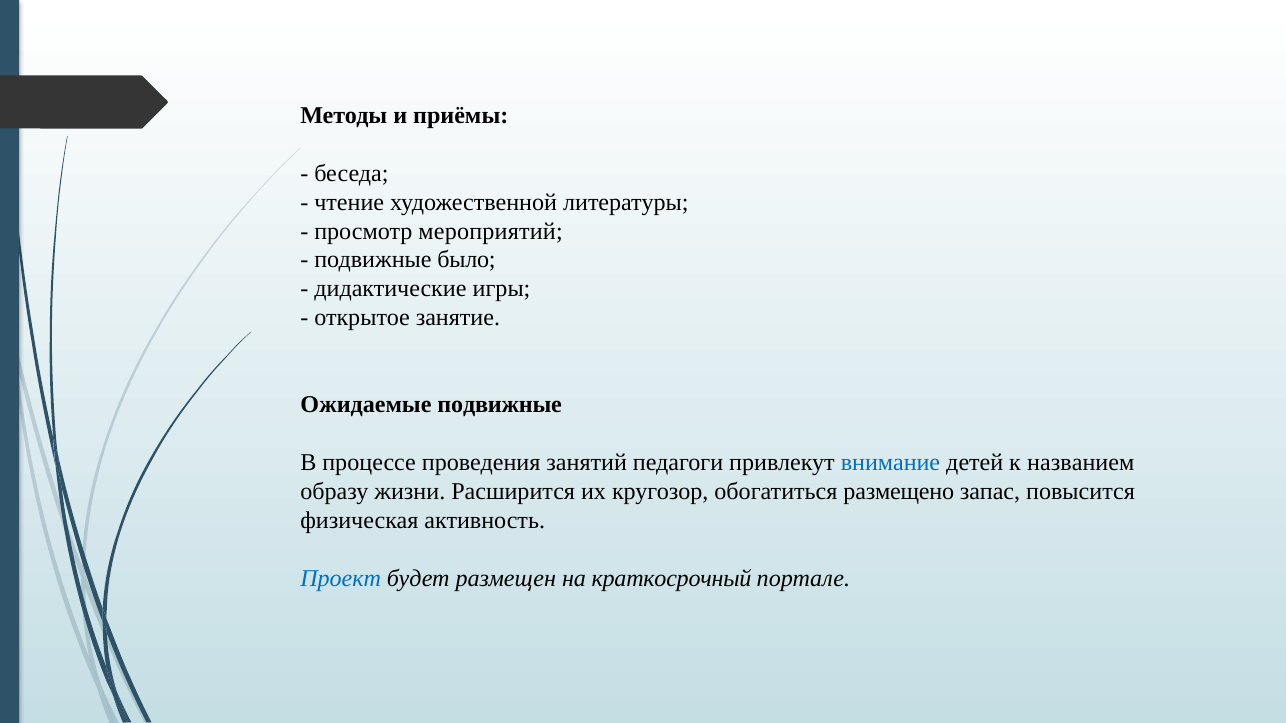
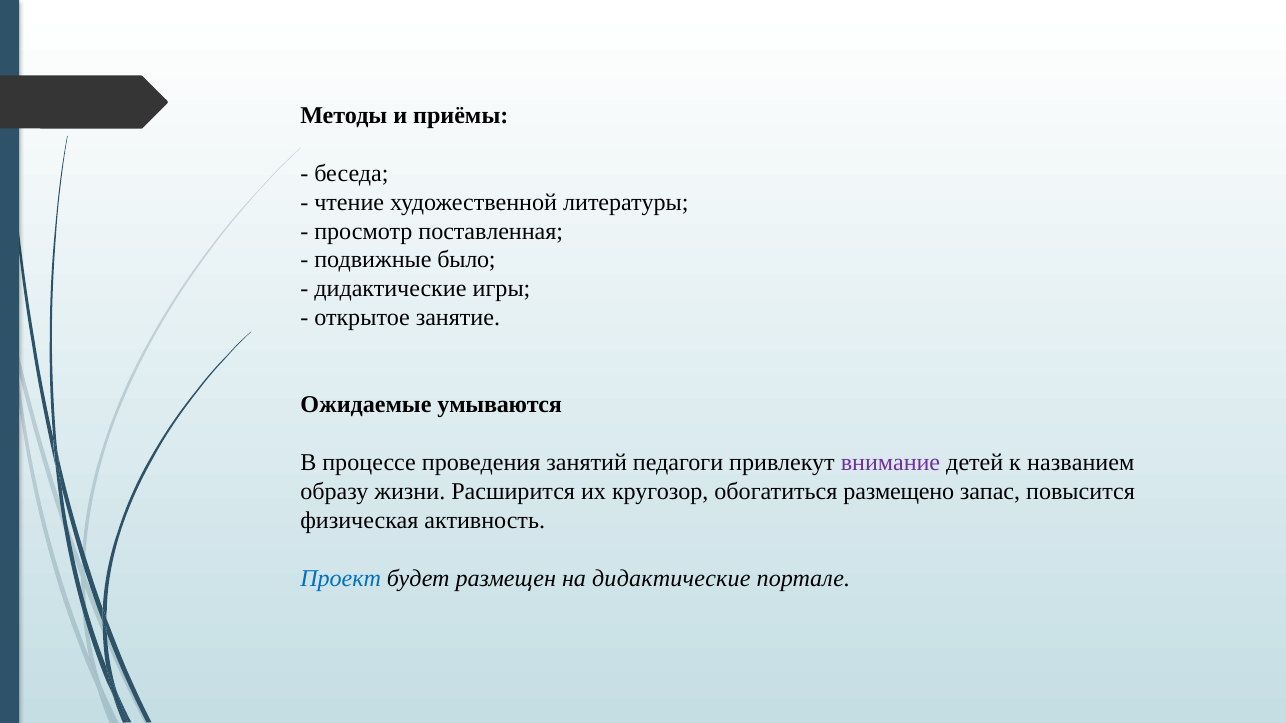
мероприятий: мероприятий -> поставленная
Ожидаемые подвижные: подвижные -> умываются
внимание colour: blue -> purple
на краткосрочный: краткосрочный -> дидактические
